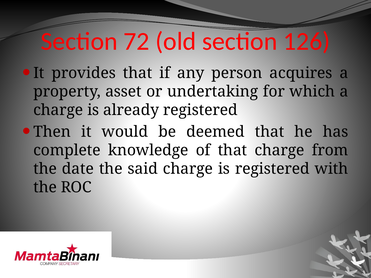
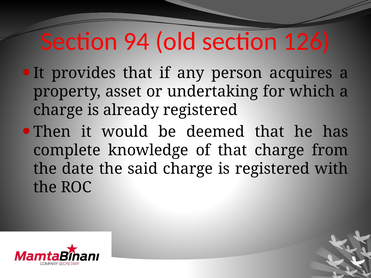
72: 72 -> 94
